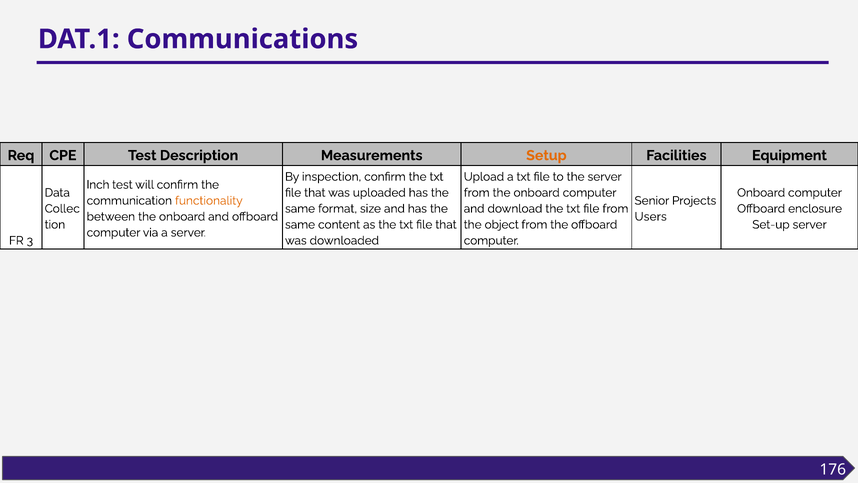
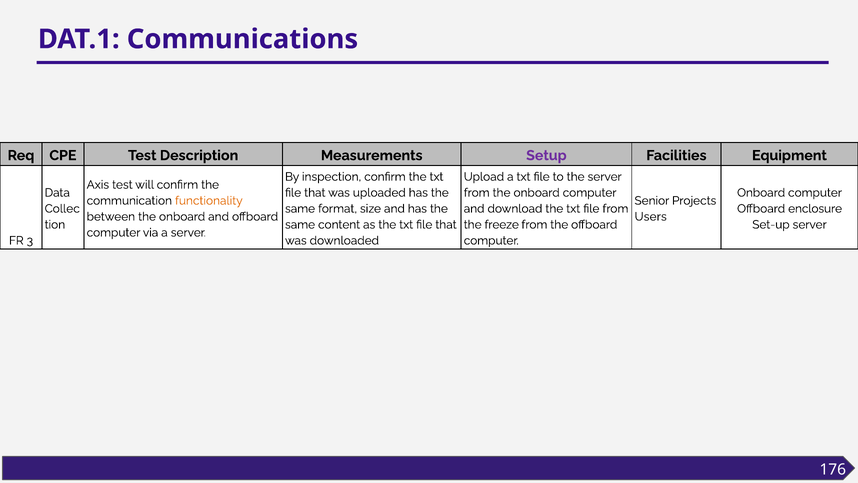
Setup colour: orange -> purple
Inch: Inch -> Axis
object: object -> freeze
